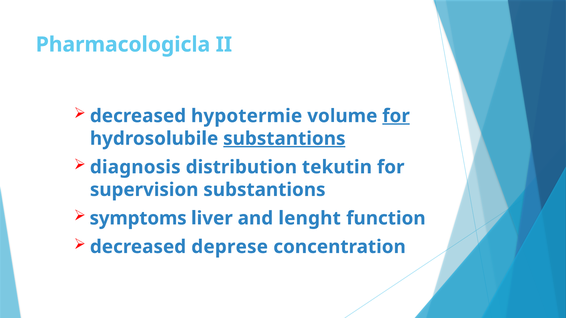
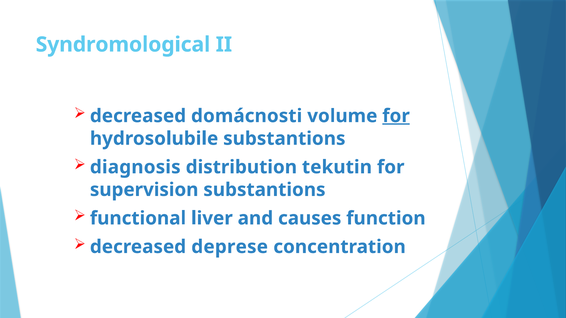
Pharmacologicla: Pharmacologicla -> Syndromological
hypotermie: hypotermie -> domácnosti
substantions at (284, 139) underline: present -> none
symptoms: symptoms -> functional
lenght: lenght -> causes
